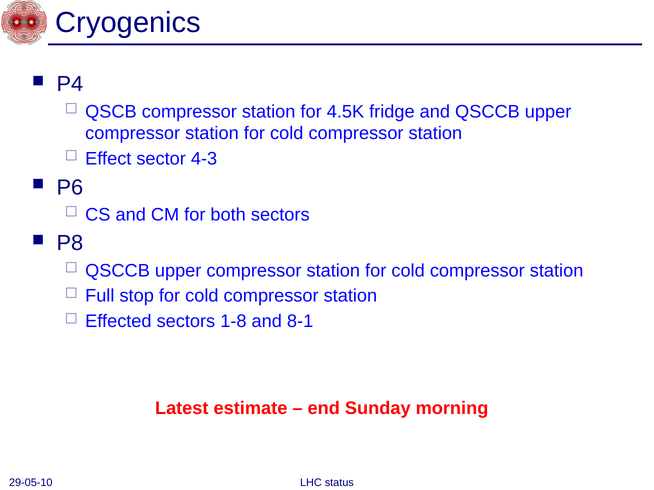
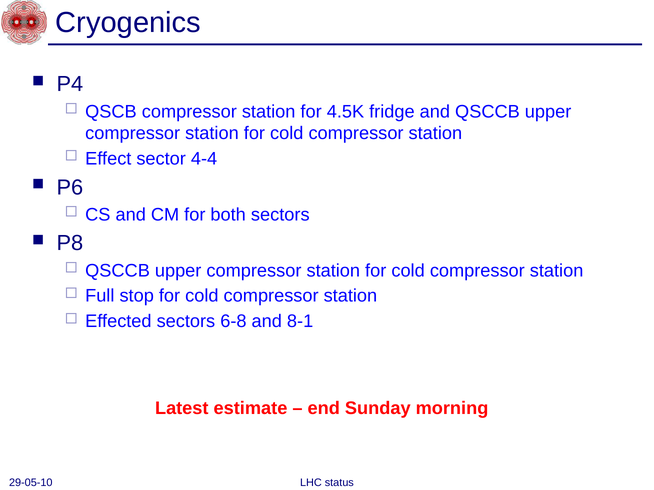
4-3: 4-3 -> 4-4
1-8: 1-8 -> 6-8
